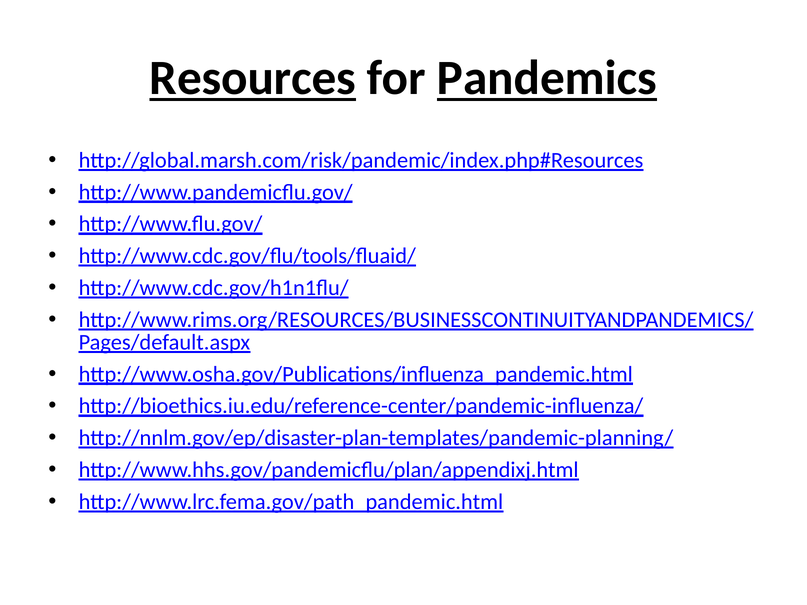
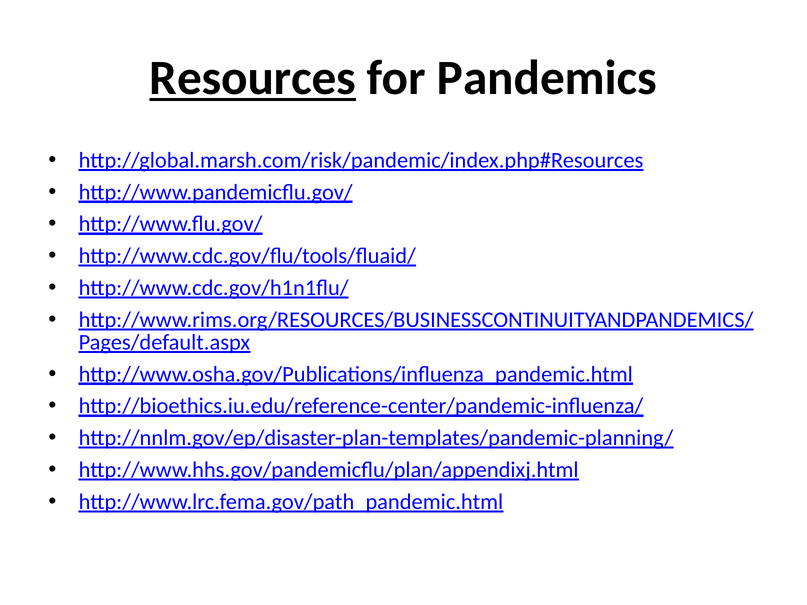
Pandemics underline: present -> none
